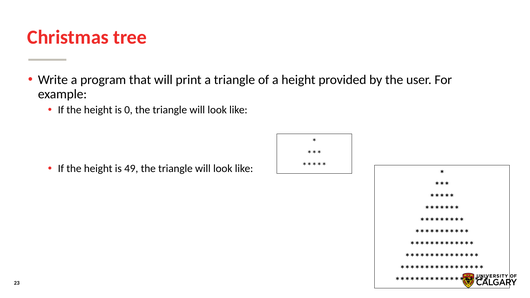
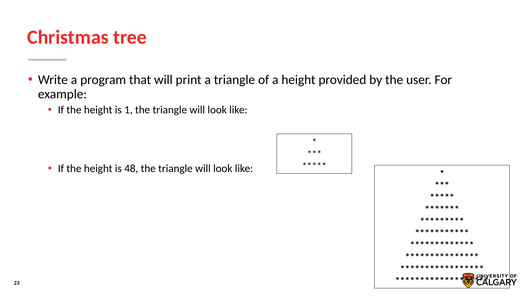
0: 0 -> 1
49: 49 -> 48
